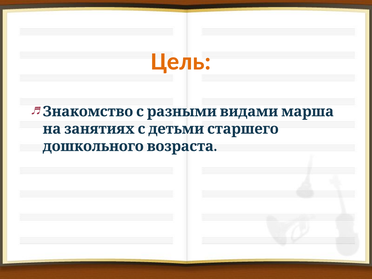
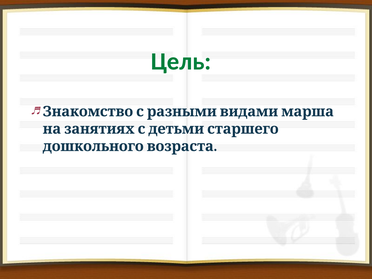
Цель colour: orange -> green
